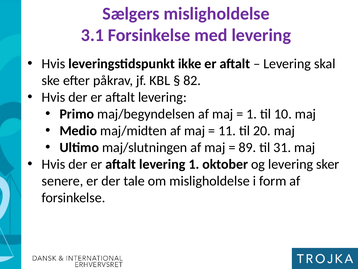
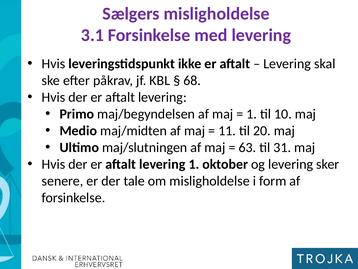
82: 82 -> 68
89: 89 -> 63
